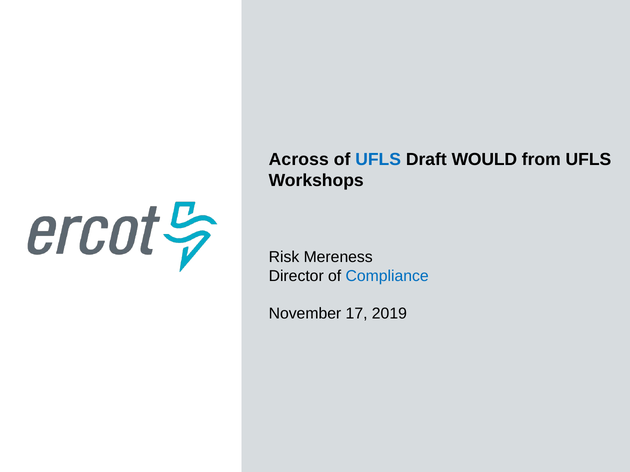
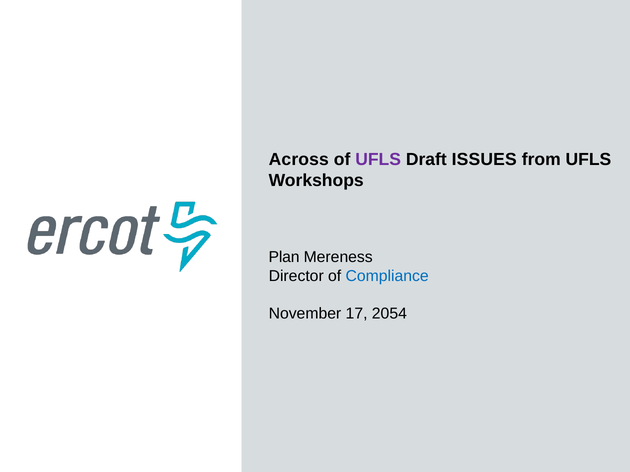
UFLS at (378, 160) colour: blue -> purple
WOULD: WOULD -> ISSUES
Risk: Risk -> Plan
2019: 2019 -> 2054
